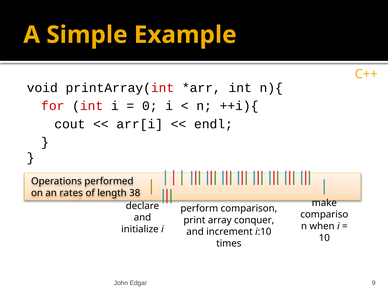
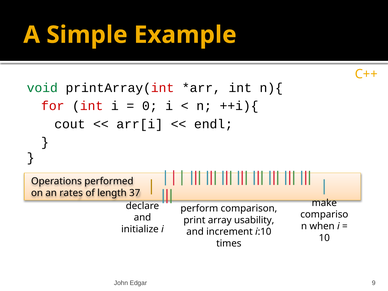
void colour: black -> green
38: 38 -> 37
conquer: conquer -> usability
